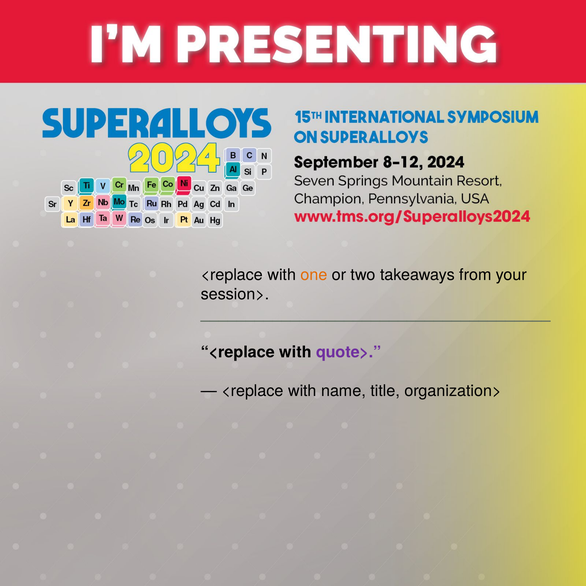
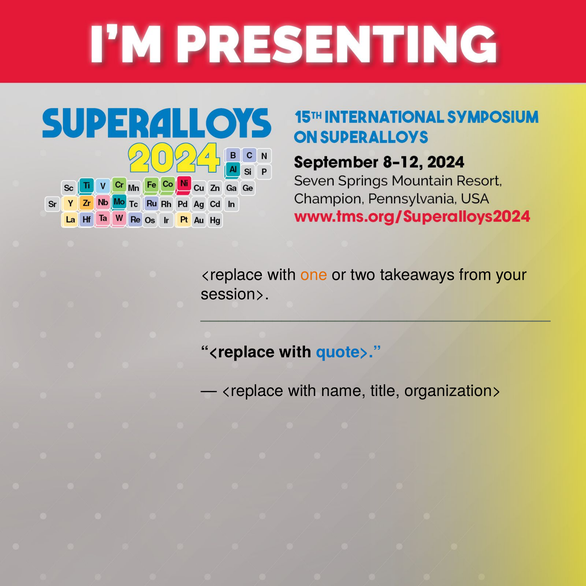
quote> colour: purple -> blue
